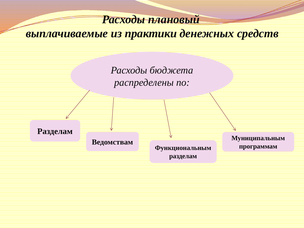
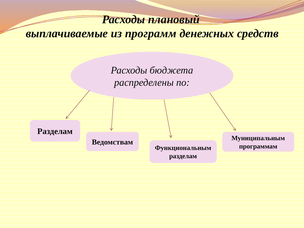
практики: практики -> программ
